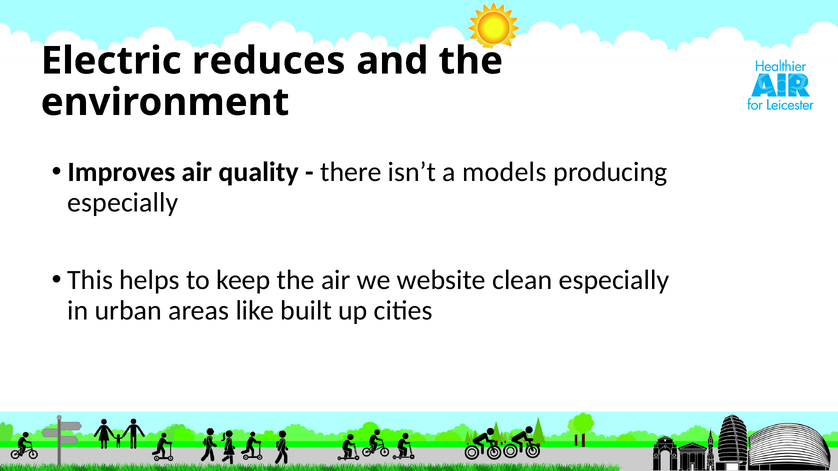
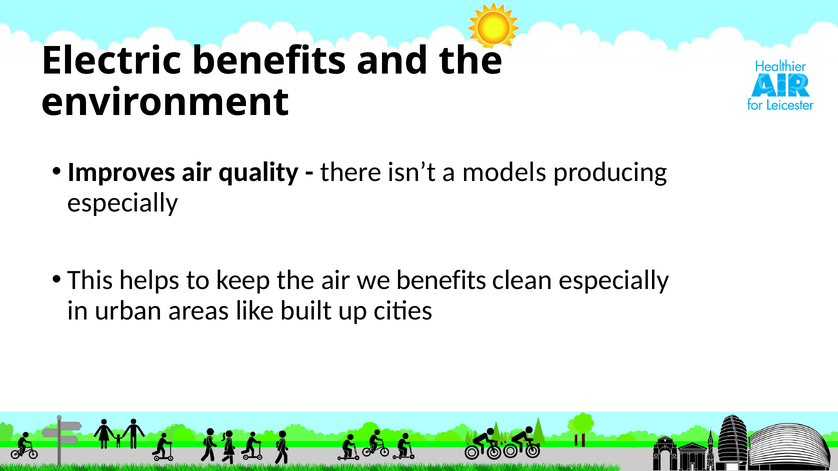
Electric reduces: reduces -> benefits
we website: website -> benefits
